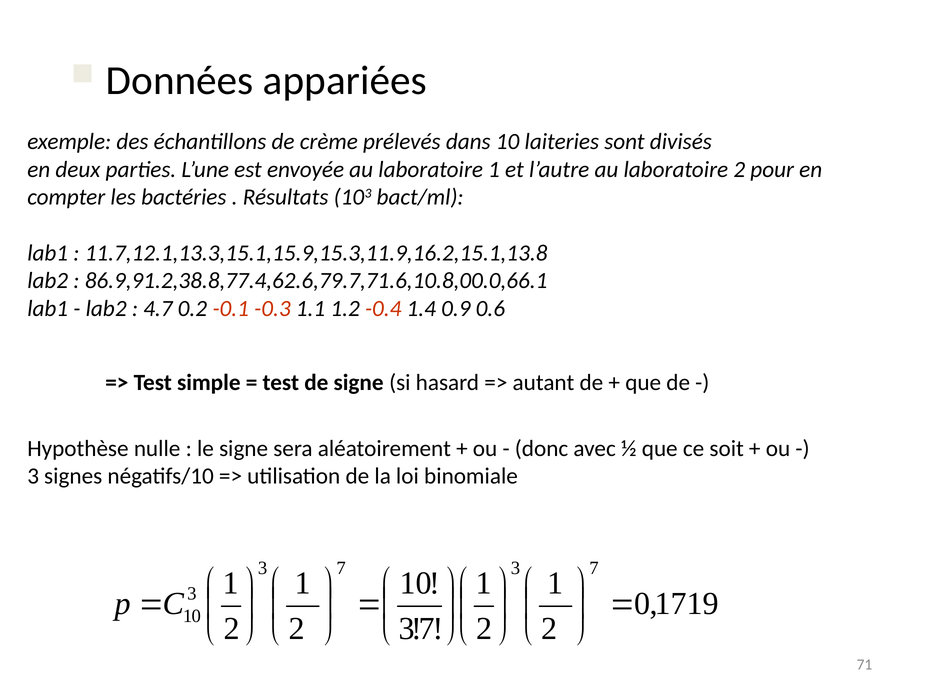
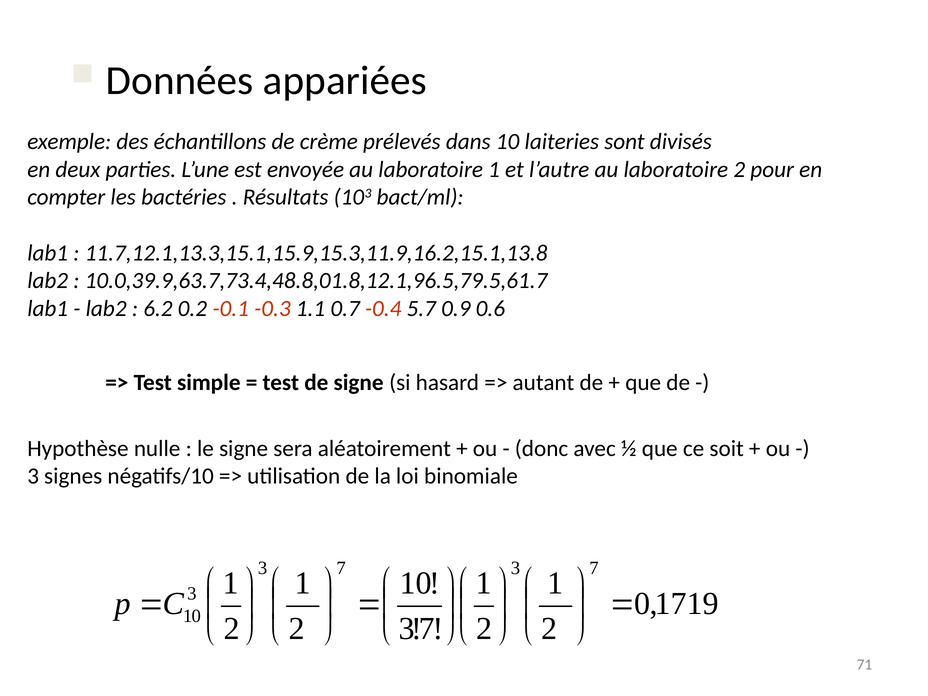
86.9,91.2,38.8,77.4,62.6,79.7,71.6,10.8,00.0,66.1: 86.9,91.2,38.8,77.4,62.6,79.7,71.6,10.8,00.0,66.1 -> 10.0,39.9,63.7,73.4,48.8,01.8,12.1,96.5,79.5,61.7
4.7: 4.7 -> 6.2
1.2: 1.2 -> 0.7
1.4: 1.4 -> 5.7
